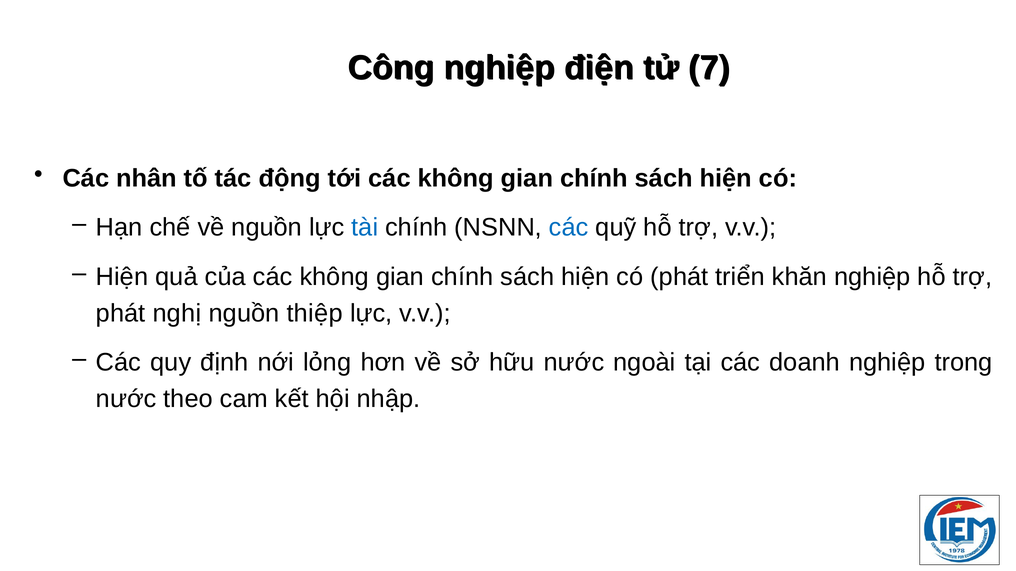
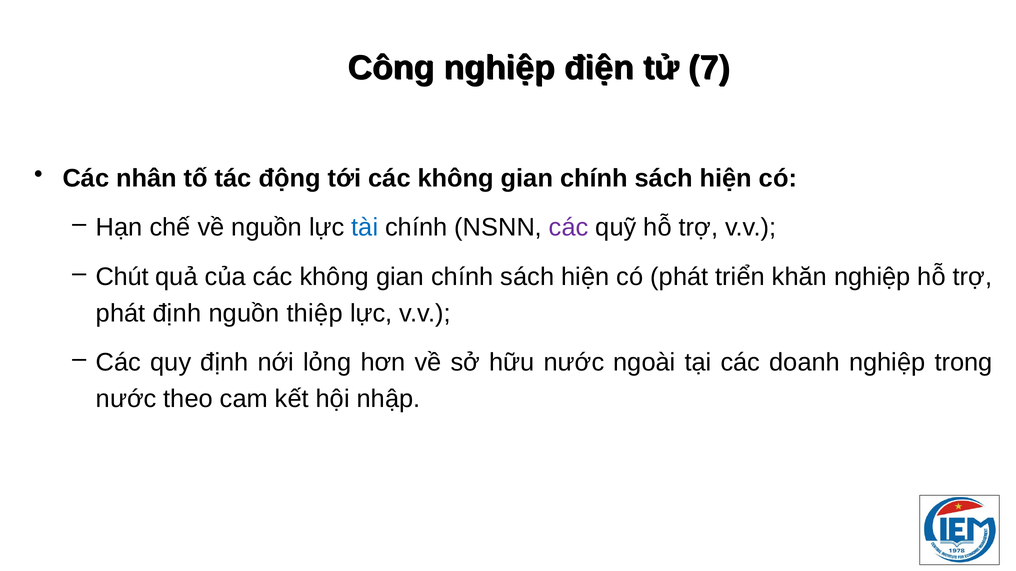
các at (569, 228) colour: blue -> purple
Hiện at (122, 277): Hiện -> Chút
phát nghị: nghị -> định
